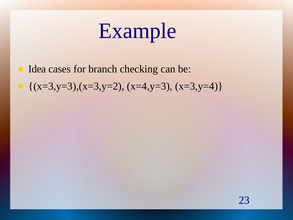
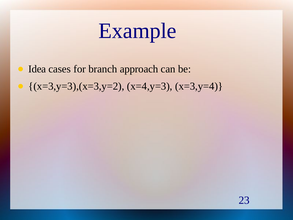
checking: checking -> approach
